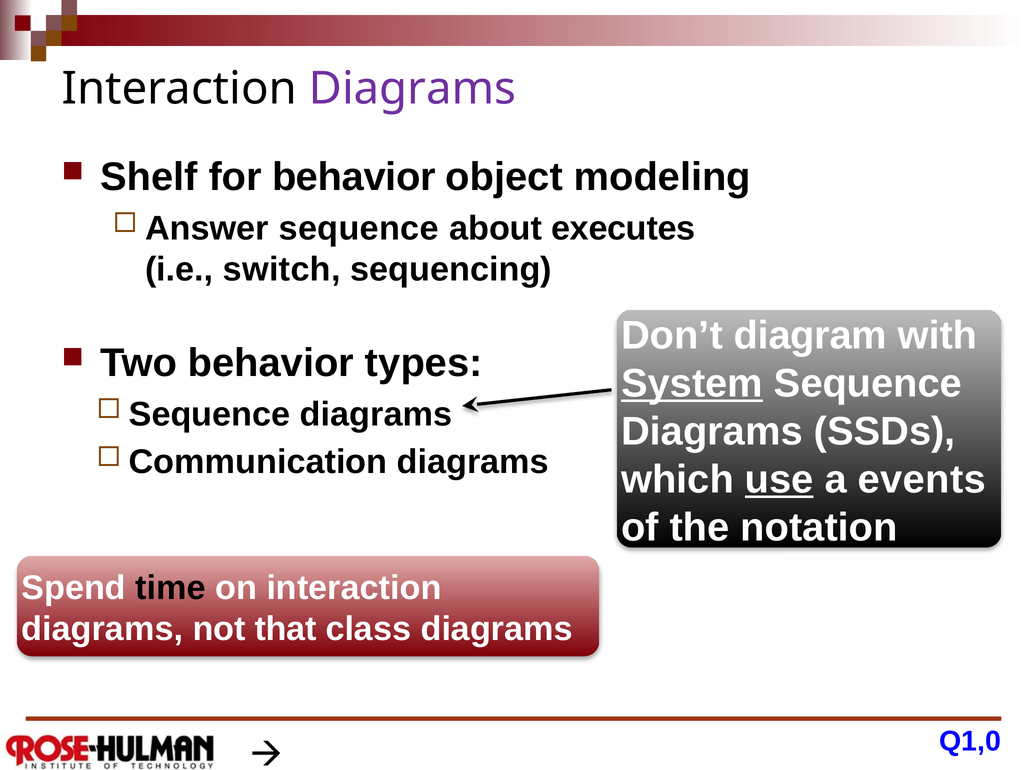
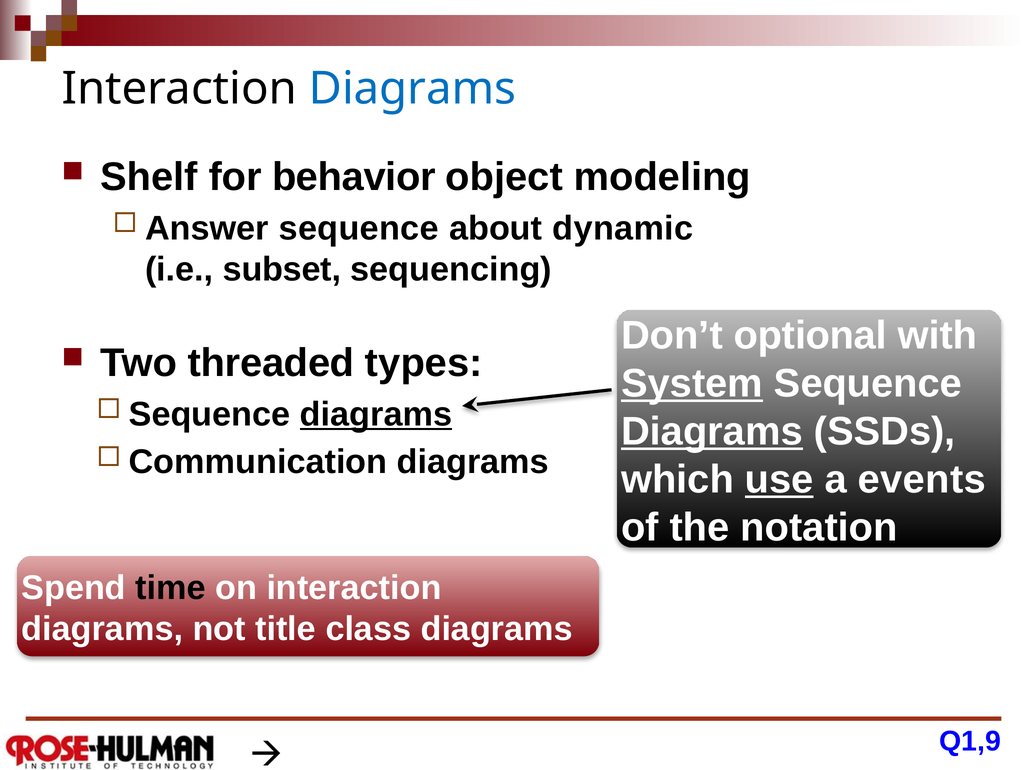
Diagrams at (413, 89) colour: purple -> blue
executes: executes -> dynamic
switch: switch -> subset
diagram: diagram -> optional
Two behavior: behavior -> threaded
diagrams at (376, 414) underline: none -> present
Diagrams at (712, 432) underline: none -> present
that: that -> title
Q1,0: Q1,0 -> Q1,9
